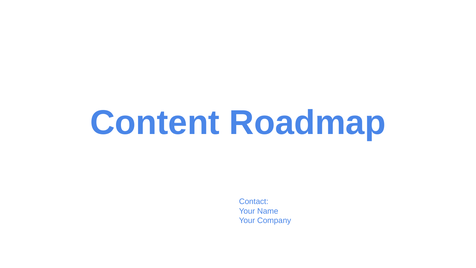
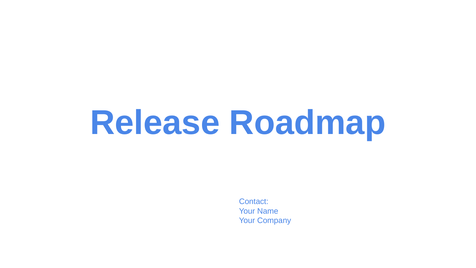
Content: Content -> Release
